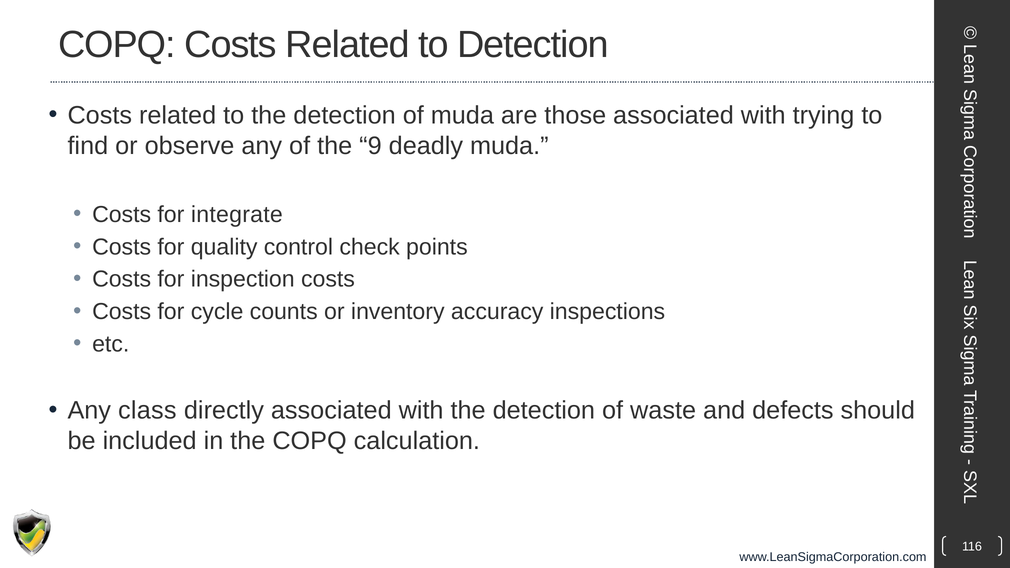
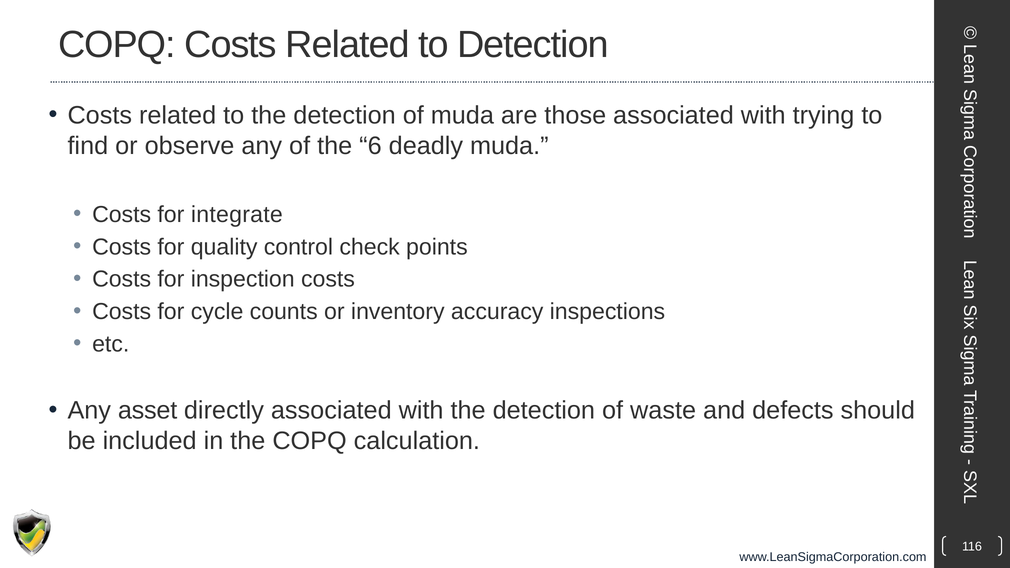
9: 9 -> 6
class: class -> asset
